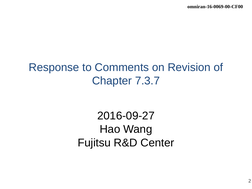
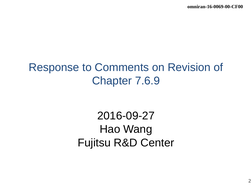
7.3.7: 7.3.7 -> 7.6.9
